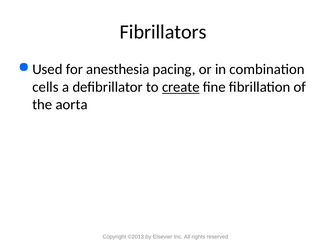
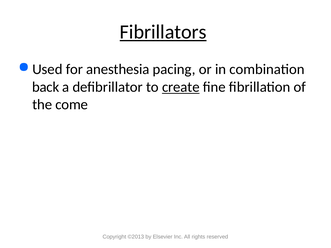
Fibrillators underline: none -> present
cells: cells -> back
aorta: aorta -> come
